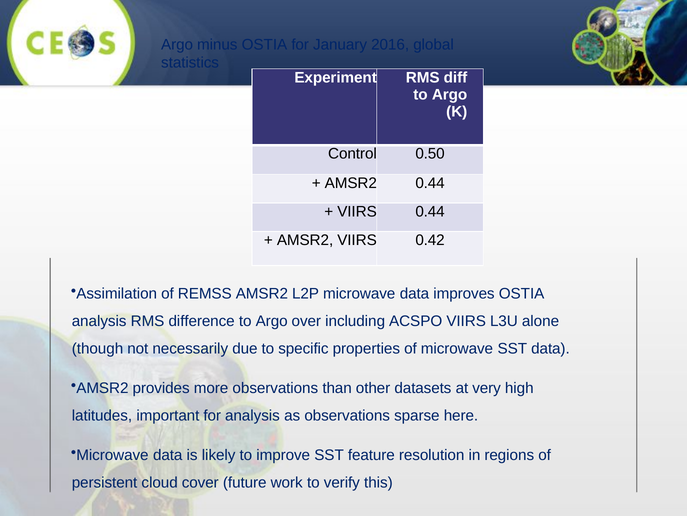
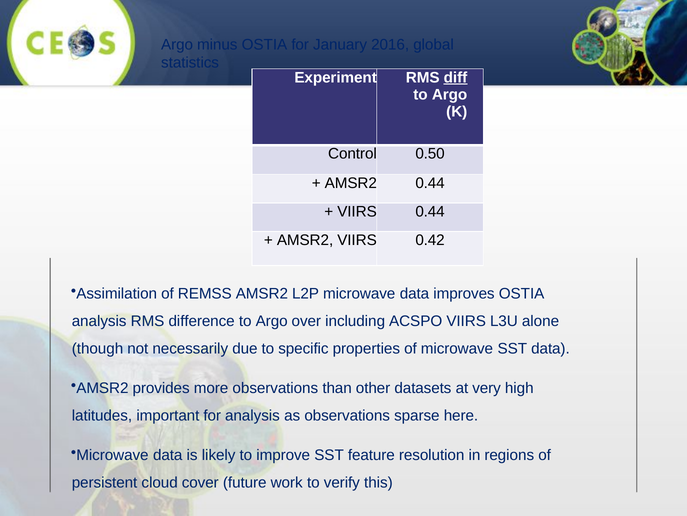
diff underline: none -> present
